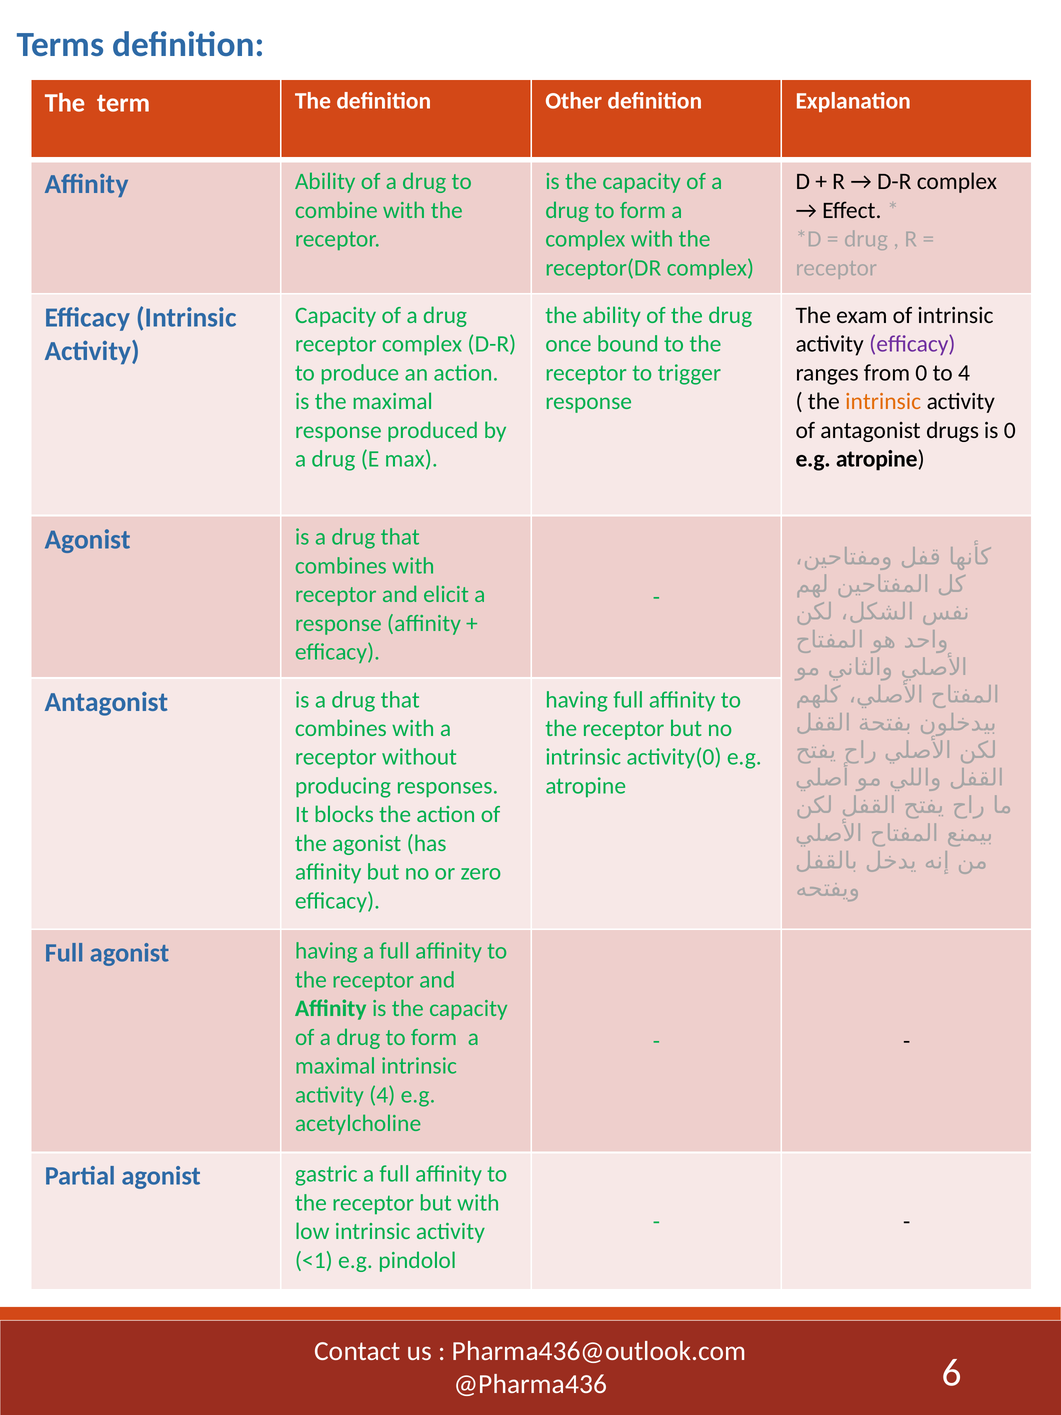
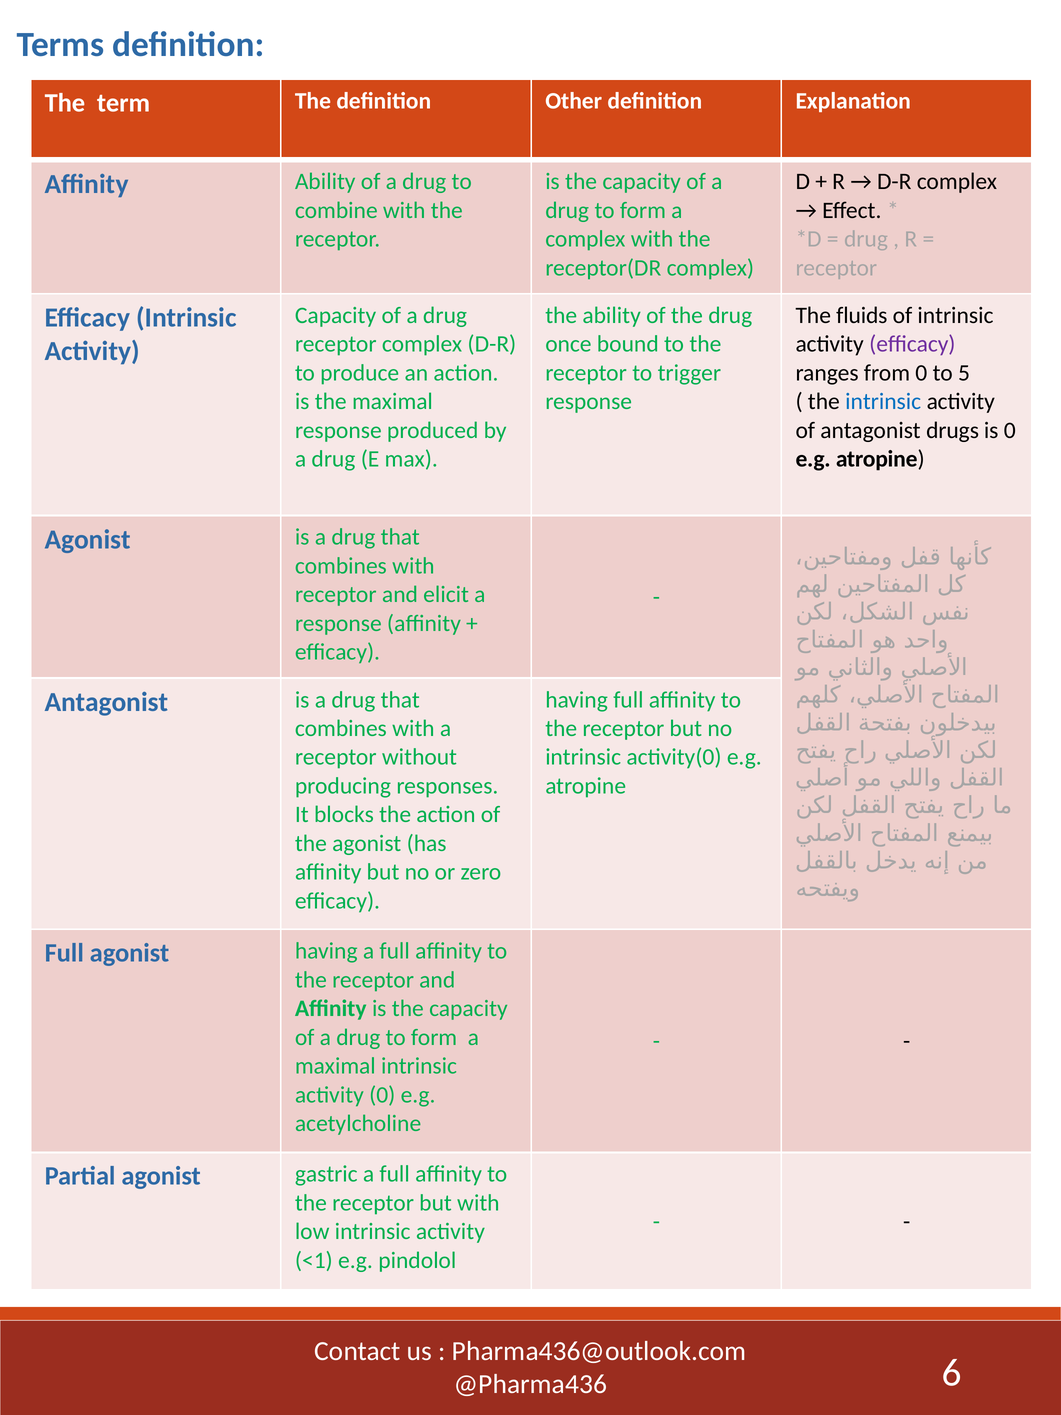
exam: exam -> fluids
to 4: 4 -> 5
intrinsic at (883, 402) colour: orange -> blue
activity 4: 4 -> 0
